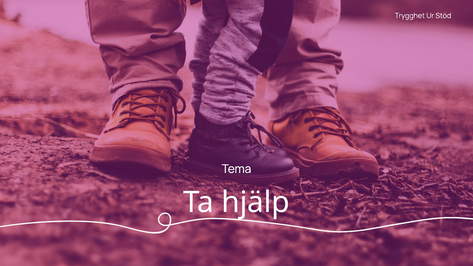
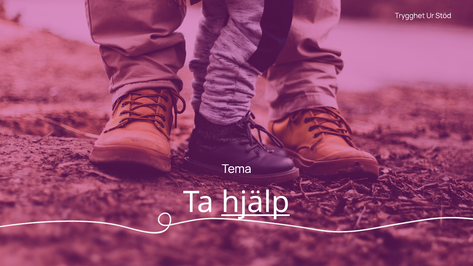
hjälp underline: none -> present
